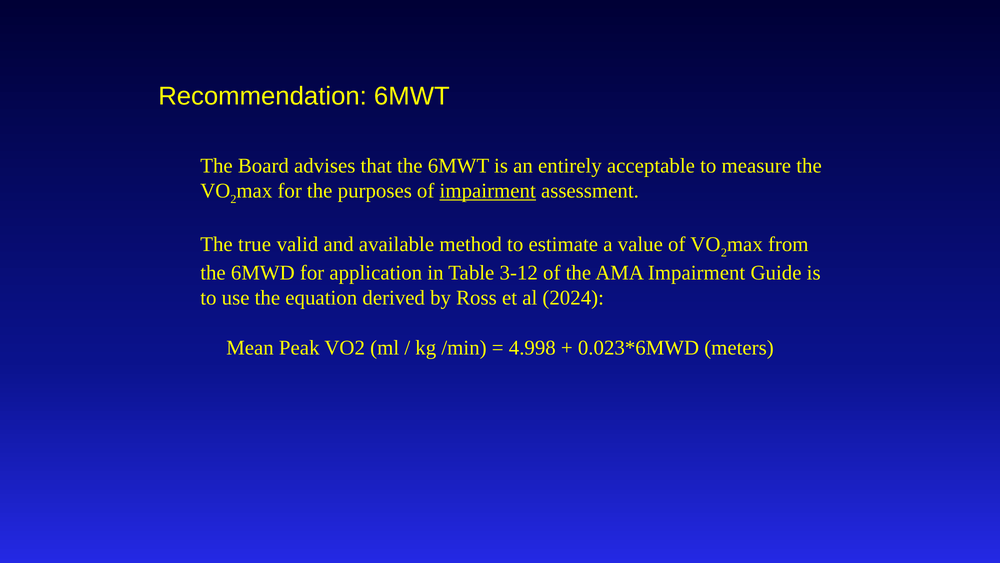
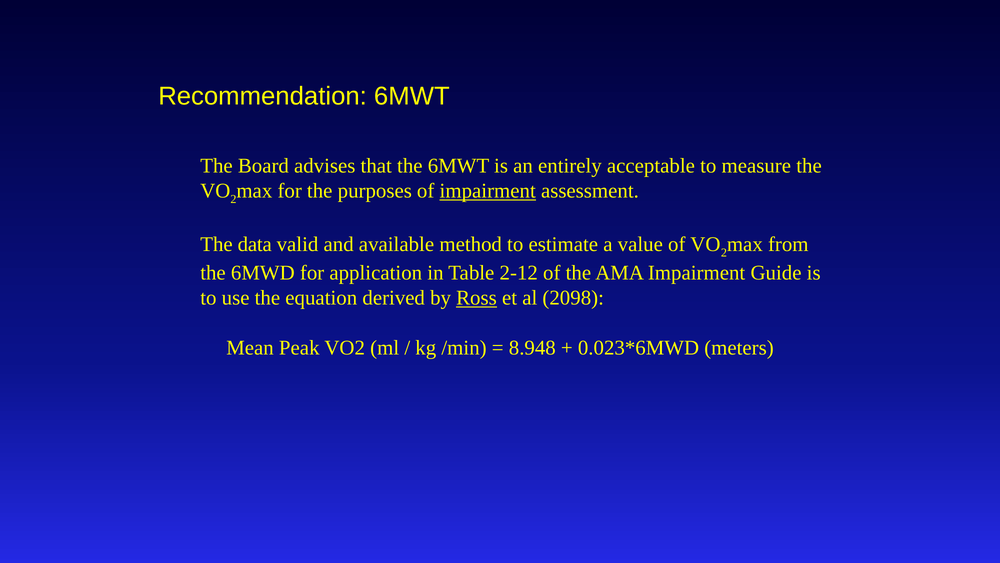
true: true -> data
3-12: 3-12 -> 2-12
Ross underline: none -> present
2024: 2024 -> 2098
4.998: 4.998 -> 8.948
